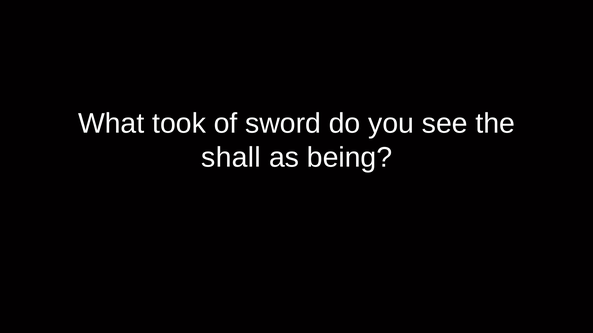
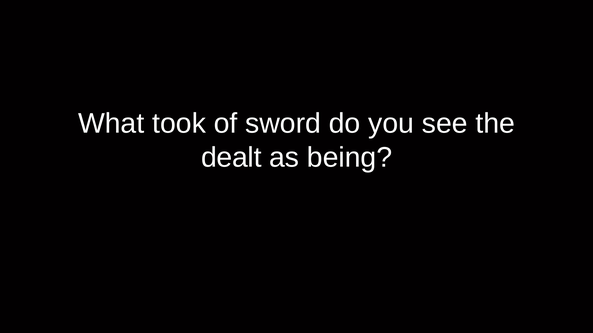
shall: shall -> dealt
